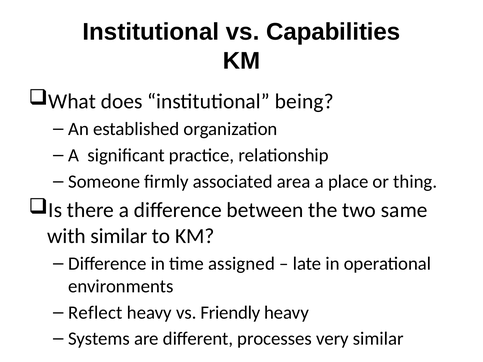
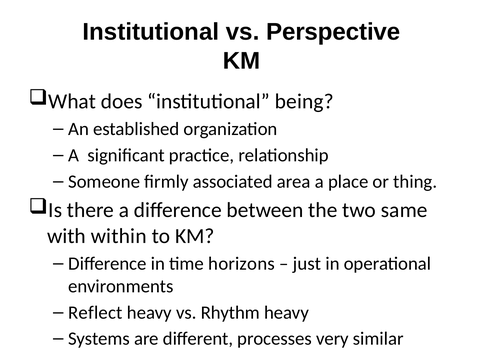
Capabilities: Capabilities -> Perspective
with similar: similar -> within
assigned: assigned -> horizons
late: late -> just
Friendly: Friendly -> Rhythm
